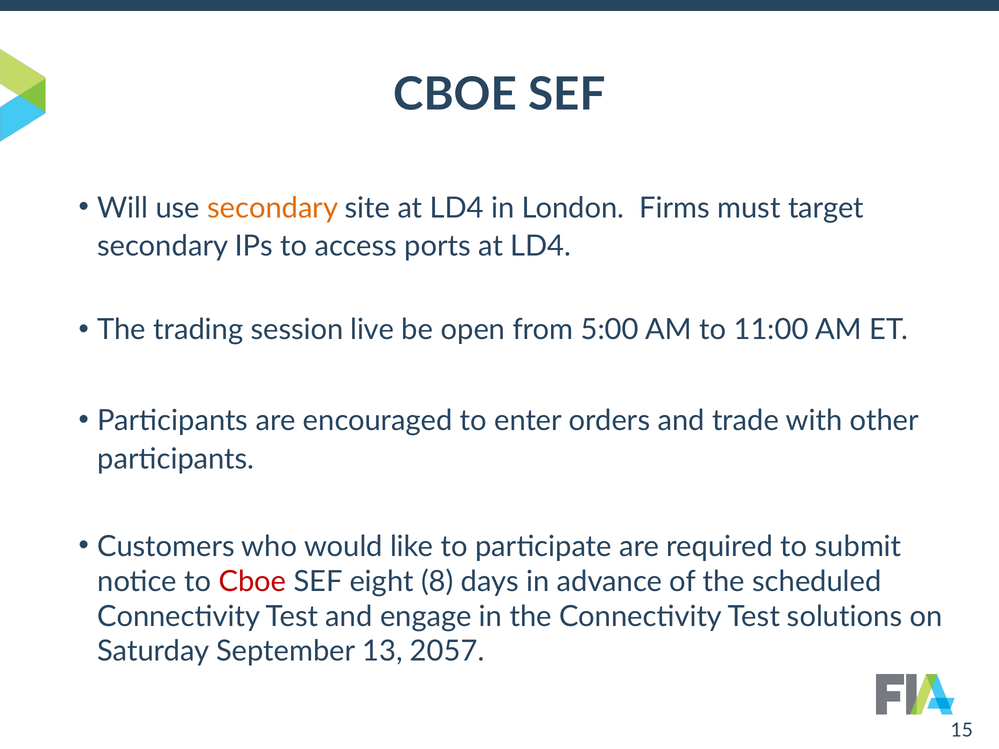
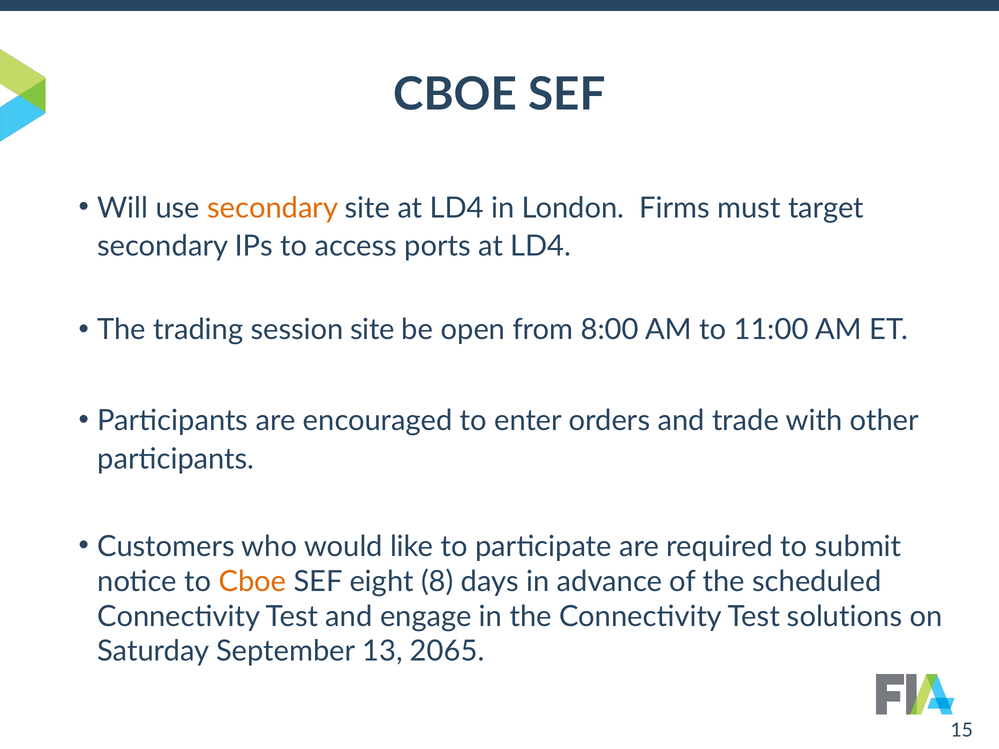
session live: live -> site
5:00: 5:00 -> 8:00
Cboe at (252, 582) colour: red -> orange
2057: 2057 -> 2065
